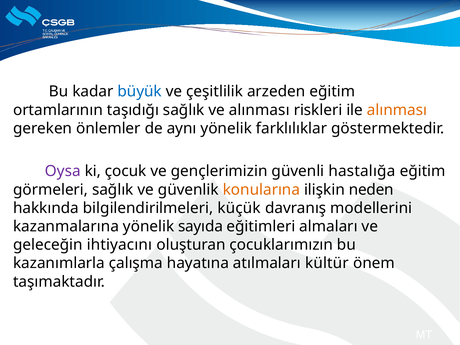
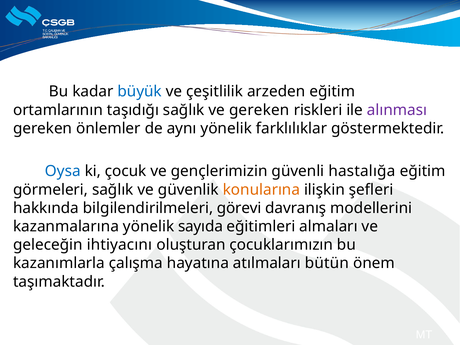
ve alınması: alınması -> gereken
alınması at (397, 110) colour: orange -> purple
Oysa colour: purple -> blue
neden: neden -> şefleri
küçük: küçük -> görevi
kültür: kültür -> bütün
